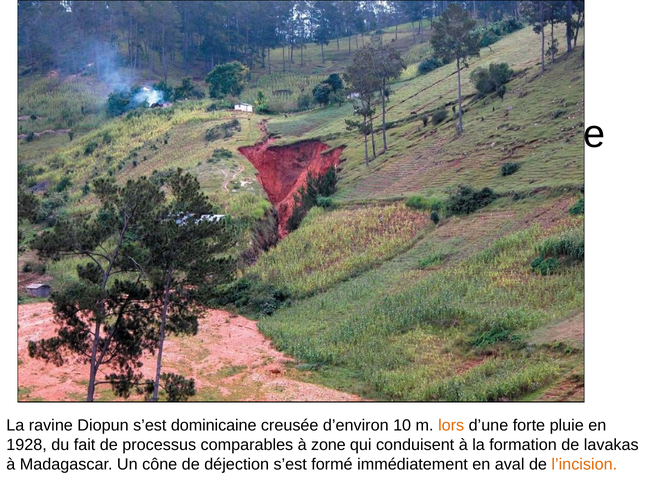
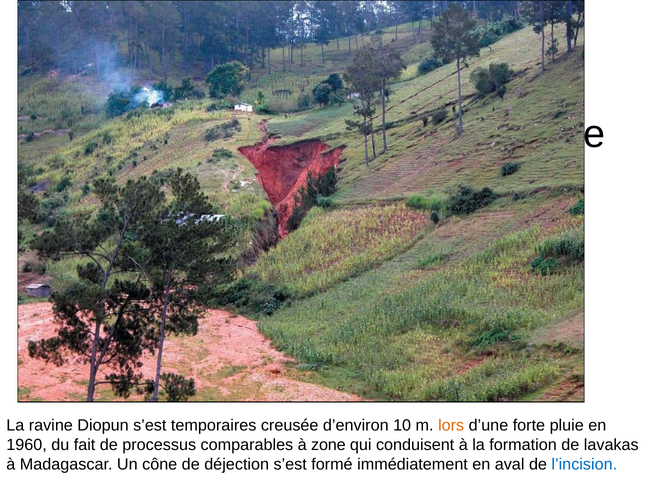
dominicaine: dominicaine -> temporaires
1928: 1928 -> 1960
l’incision at (584, 464) colour: orange -> blue
